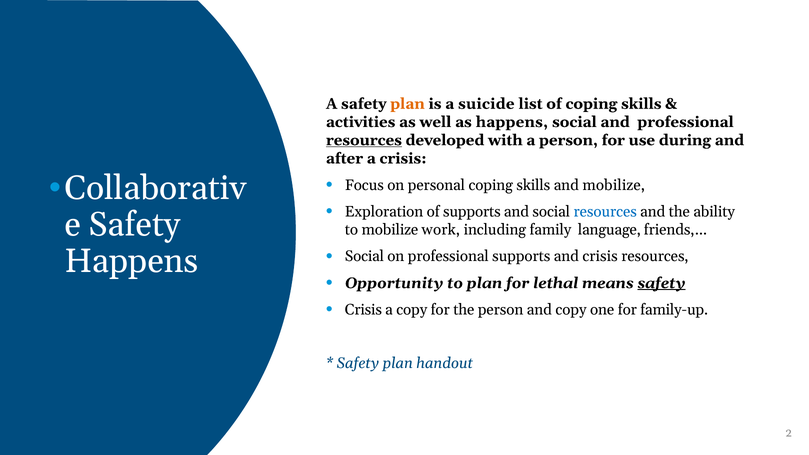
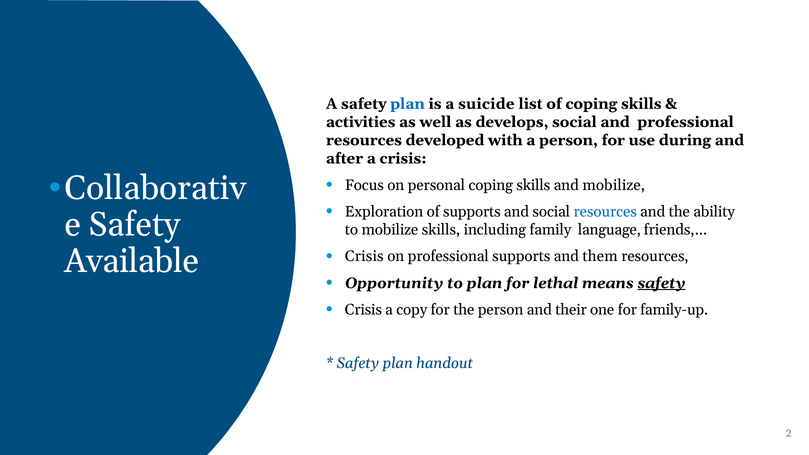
plan at (407, 104) colour: orange -> blue
as happens: happens -> develops
resources at (364, 140) underline: present -> none
mobilize work: work -> skills
Social at (364, 257): Social -> Crisis
and crisis: crisis -> them
Happens at (131, 261): Happens -> Available
and copy: copy -> their
